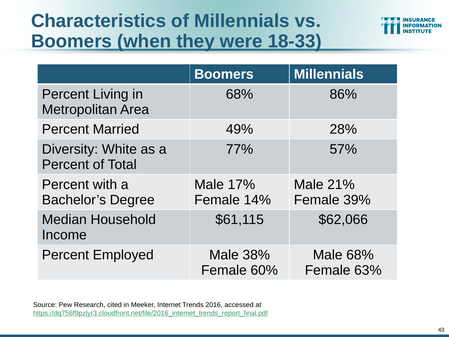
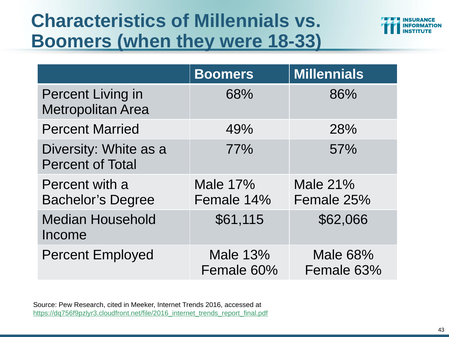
39%: 39% -> 25%
38%: 38% -> 13%
